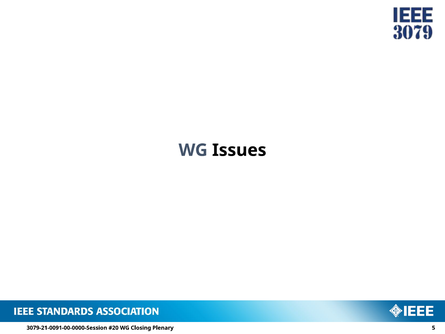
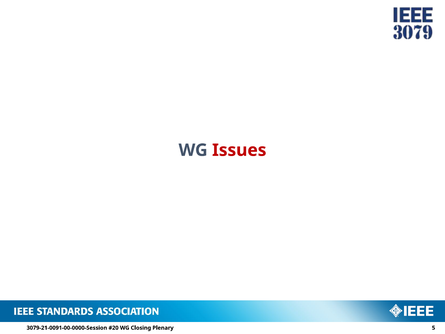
Issues colour: black -> red
